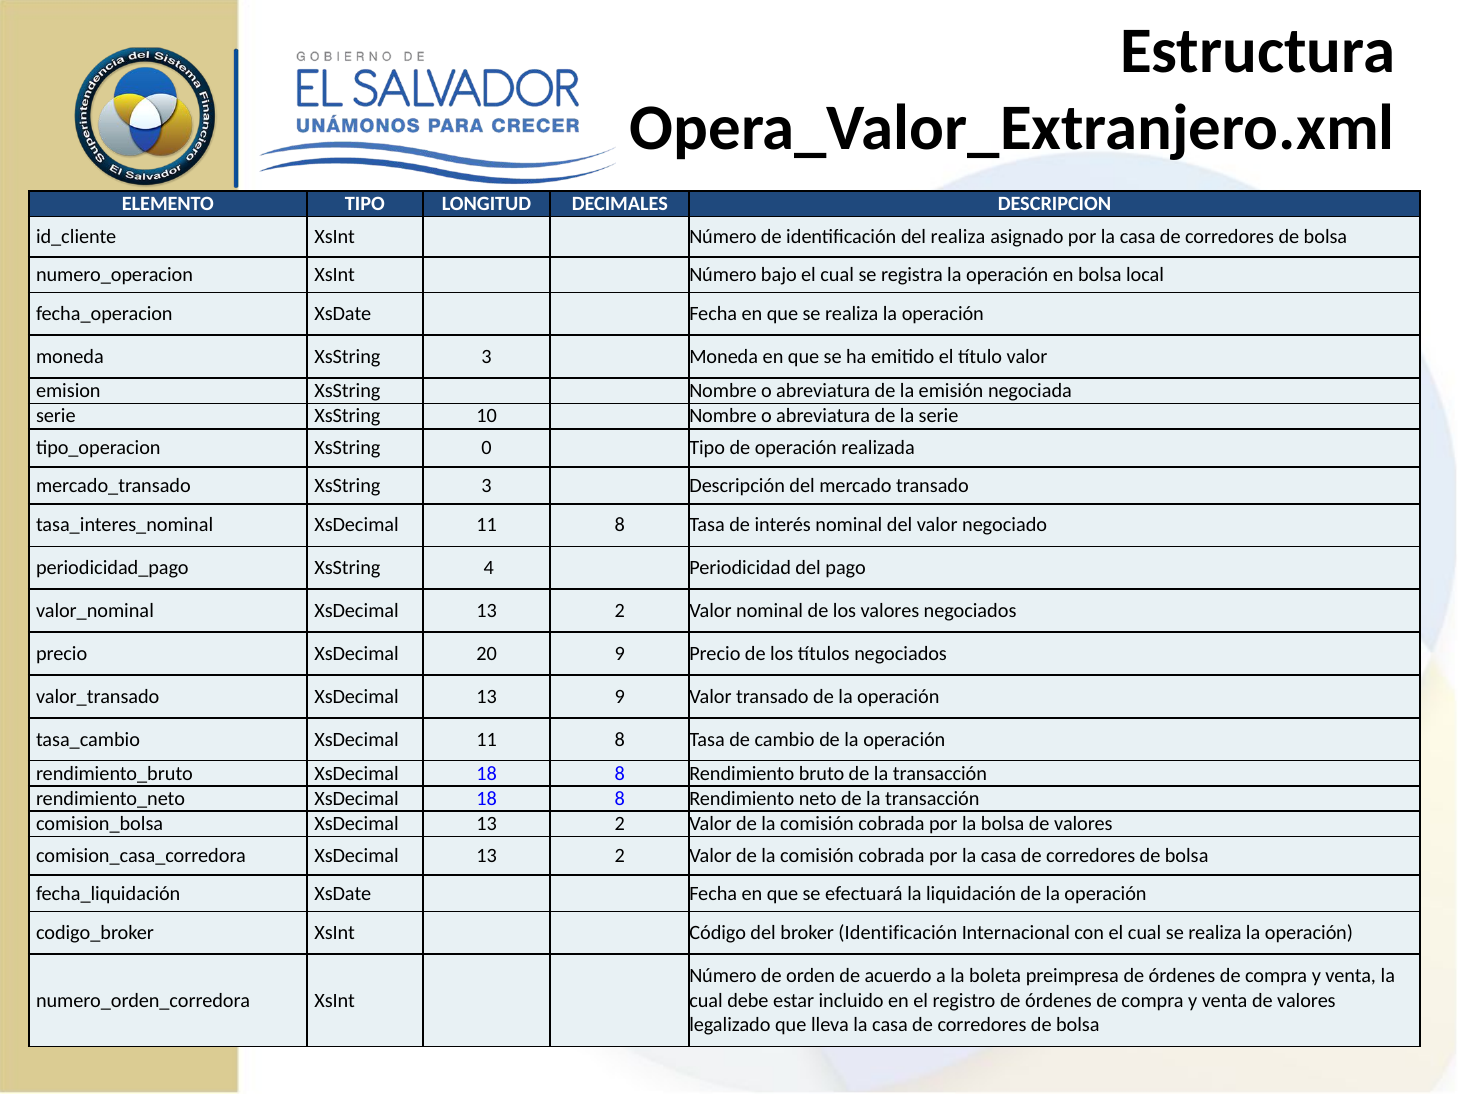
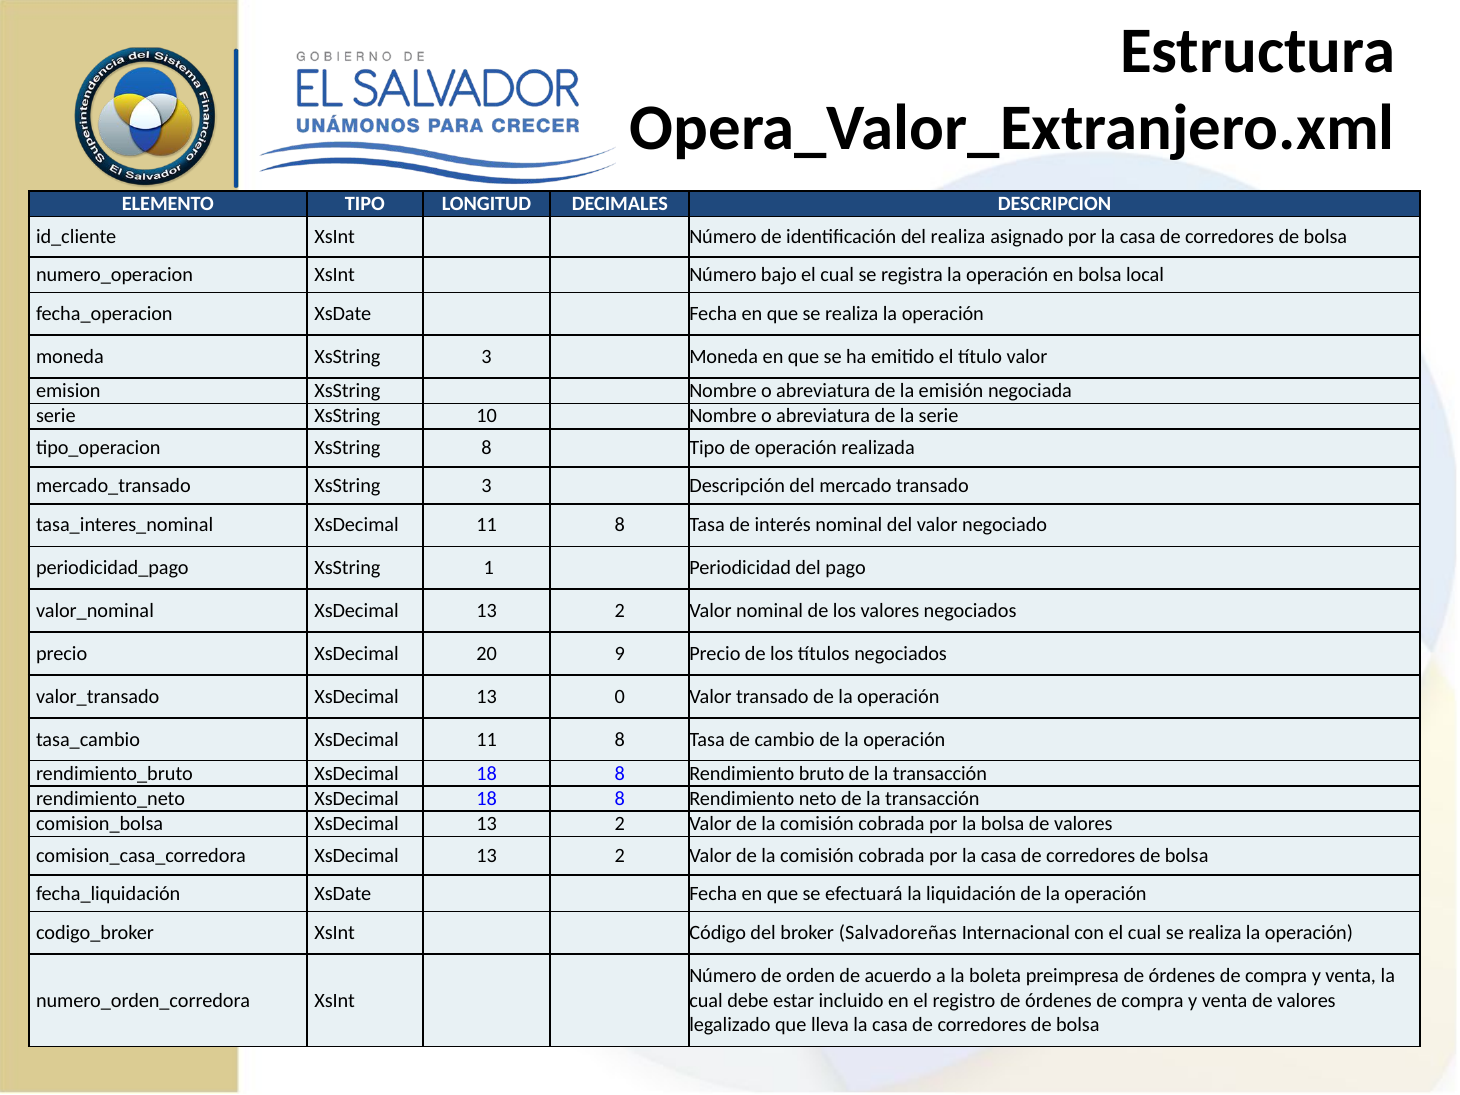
XsString 0: 0 -> 8
4: 4 -> 1
13 9: 9 -> 0
broker Identificación: Identificación -> Salvadoreñas
